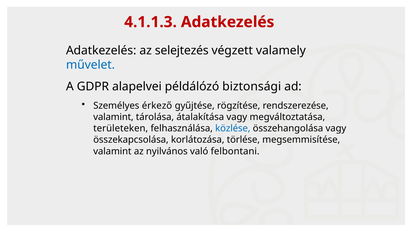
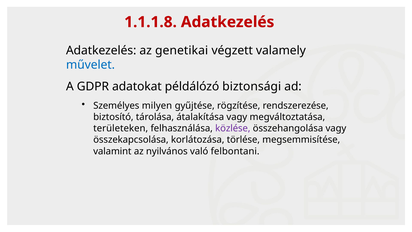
4.1.1.3: 4.1.1.3 -> 1.1.1.8
selejtezés: selejtezés -> genetikai
alapelvei: alapelvei -> adatokat
érkező: érkező -> milyen
valamint at (113, 117): valamint -> biztosító
közlése colour: blue -> purple
